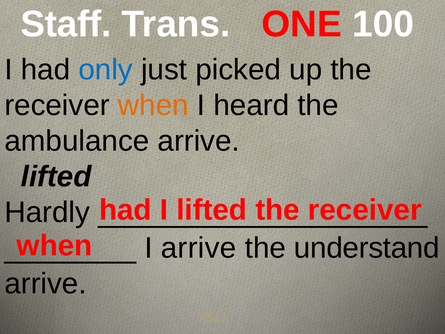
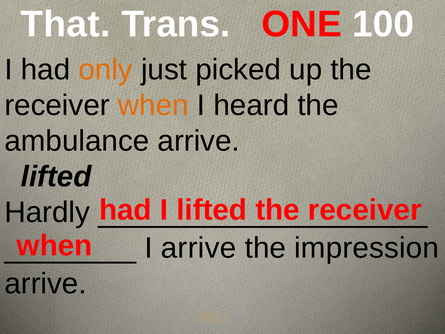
Staff: Staff -> That
only colour: blue -> orange
understand: understand -> impression
